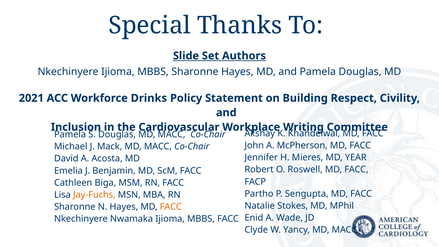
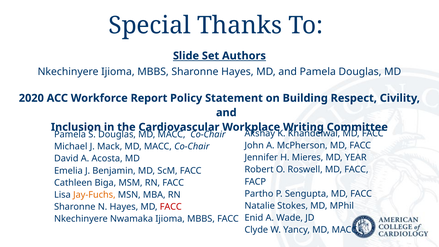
2021: 2021 -> 2020
Drinks: Drinks -> Report
FACC at (171, 207) colour: orange -> red
